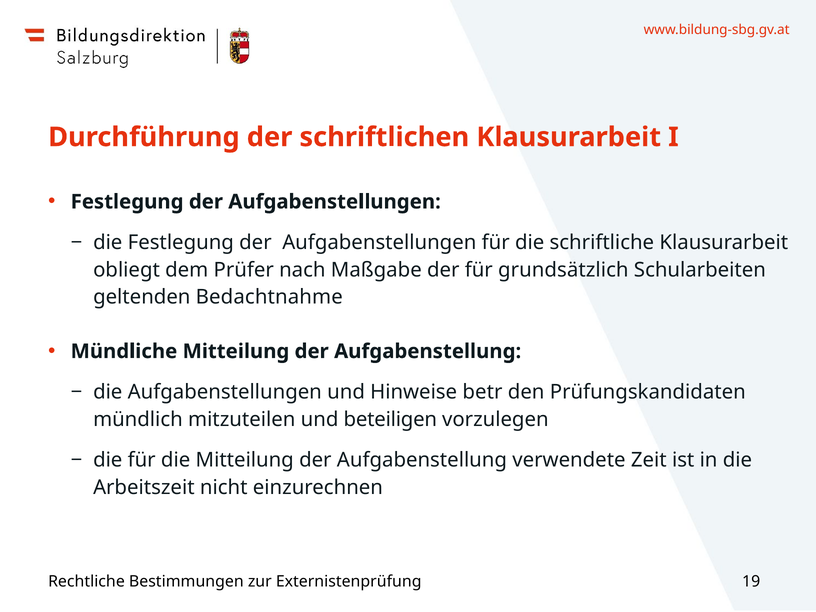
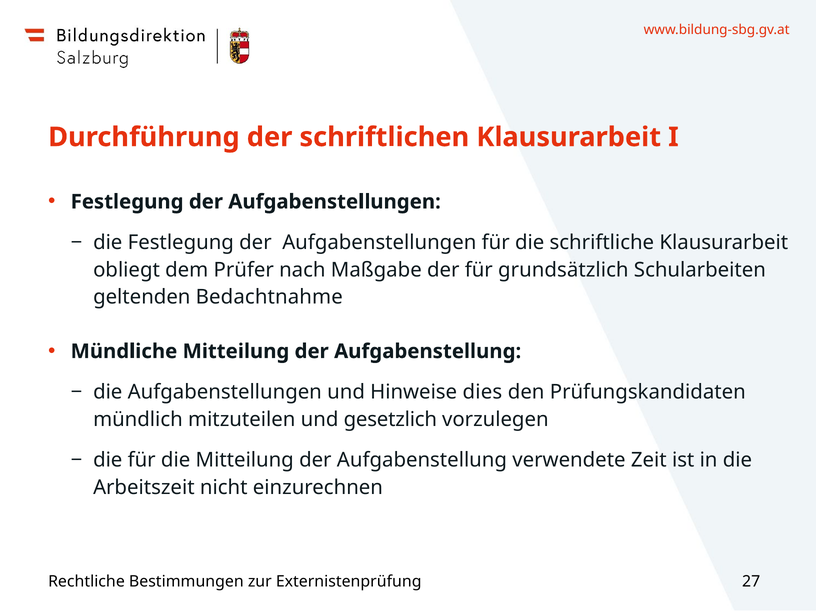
betr: betr -> dies
beteiligen: beteiligen -> gesetzlich
19: 19 -> 27
